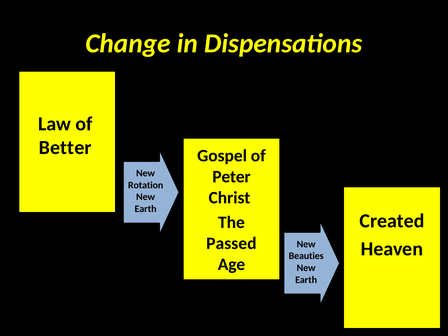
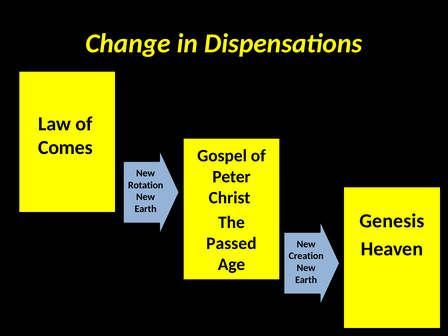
Better: Better -> Comes
Created: Created -> Genesis
Beauties: Beauties -> Creation
